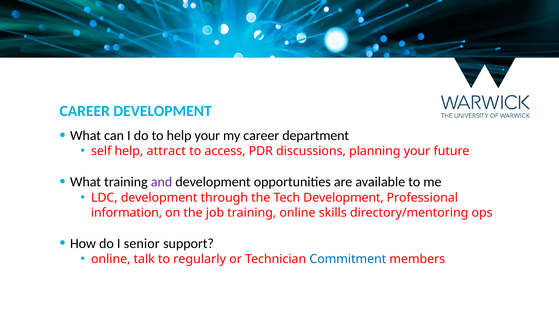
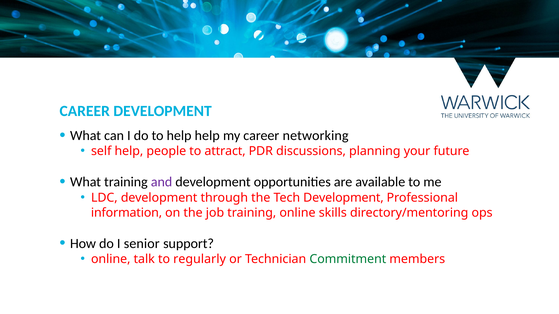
help your: your -> help
department: department -> networking
attract: attract -> people
access: access -> attract
Commitment colour: blue -> green
